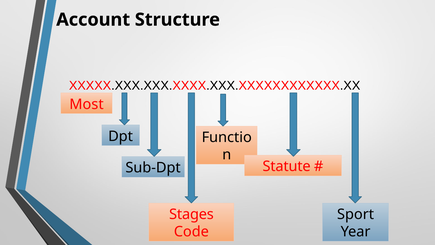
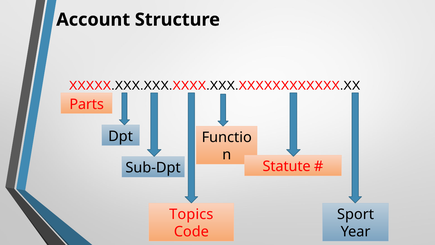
Most: Most -> Parts
Stages: Stages -> Topics
